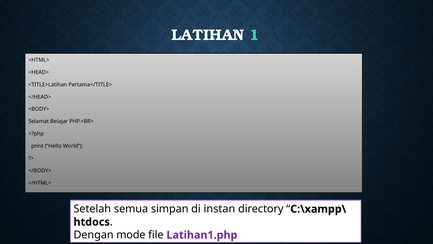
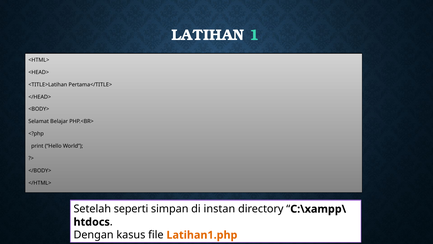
semua: semua -> seperti
mode: mode -> kasus
Latihan1.php colour: purple -> orange
